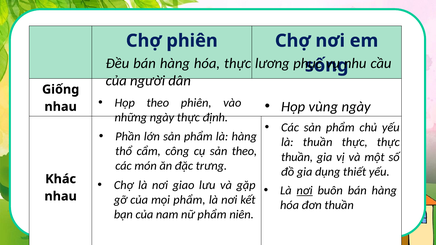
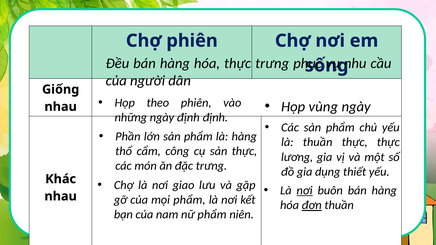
thực lương: lương -> trưng
ngày thực: thực -> định
sản theo: theo -> thực
thuần at (297, 157): thuần -> lương
đơn underline: none -> present
